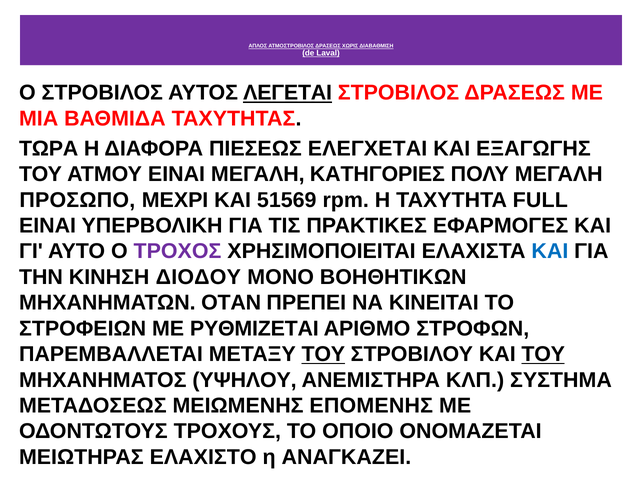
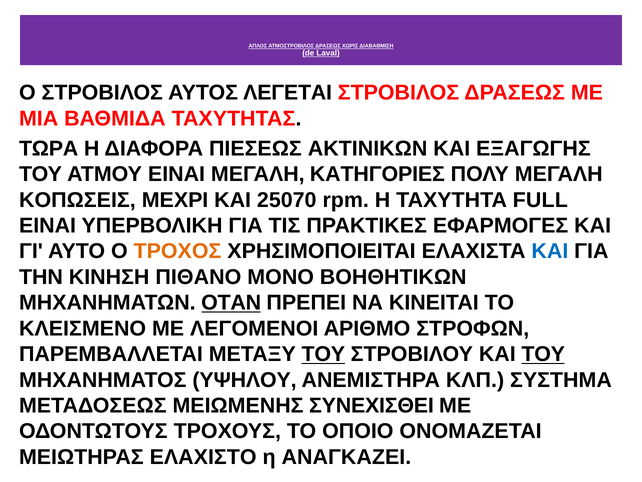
ΛΕΓΕΤΑΙ underline: present -> none
ΕΛΕΓΧΕΤΑΙ: ΕΛΕΓΧΕΤΑΙ -> ΑΚΤΙΝΙΚΩΝ
ΠΡΟΣΩΠΟ: ΠΡΟΣΩΠΟ -> ΚΟΠΩΣΕΙΣ
51569: 51569 -> 25070
ΤΡΟΧΟΣ colour: purple -> orange
ΔΙΟΔΟΥ: ΔΙΟΔΟΥ -> ΠΙΘΑΝΟ
ΟΤΑΝ underline: none -> present
ΣΤΡΟΦΕΙΩΝ: ΣΤΡΟΦΕΙΩΝ -> ΚΛΕΙΣΜΕΝΟ
ΡΥΘΜΙΖΕΤΑΙ: ΡΥΘΜΙΖΕΤΑΙ -> ΛΕΓΟΜΕΝΟΙ
ΕΠΟΜΕΝΗΣ: ΕΠΟΜΕΝΗΣ -> ΣΥΝΕΧΙΣΘΕΙ
